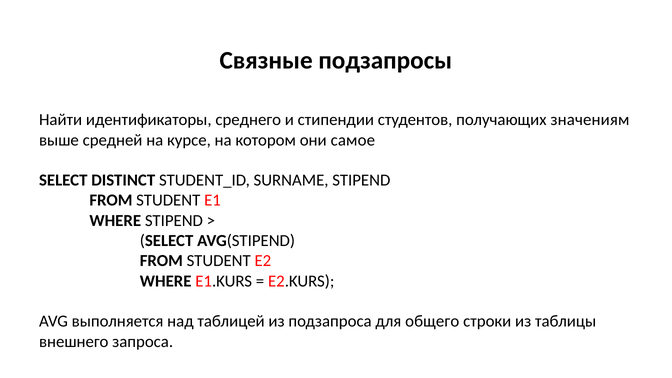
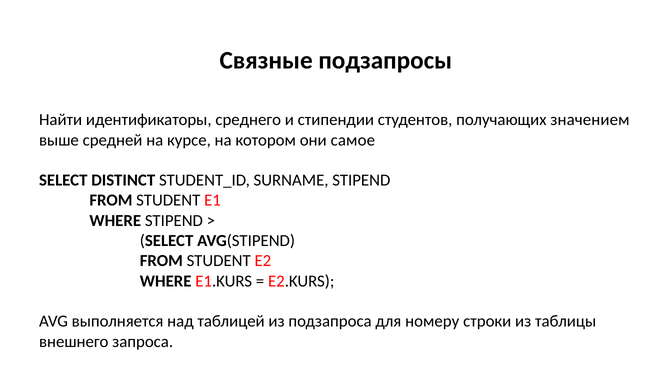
значениям: значениям -> значением
общего: общего -> номеру
